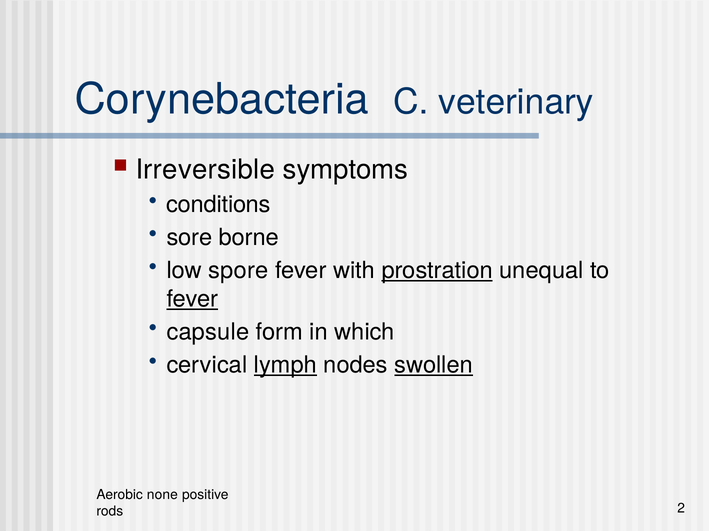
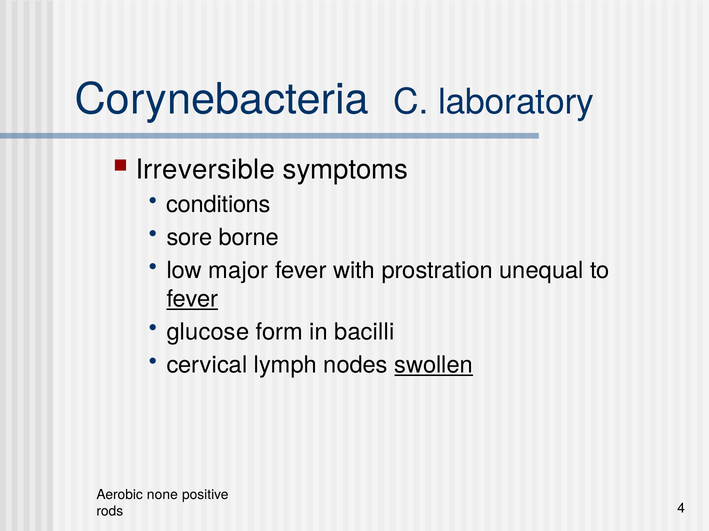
veterinary: veterinary -> laboratory
spore: spore -> major
prostration underline: present -> none
capsule: capsule -> glucose
which: which -> bacilli
lymph underline: present -> none
2: 2 -> 4
